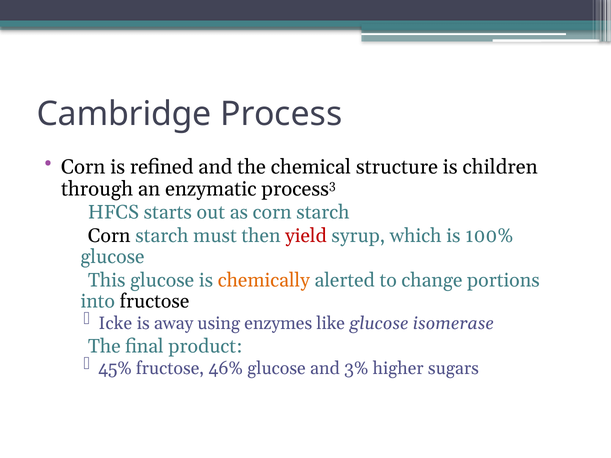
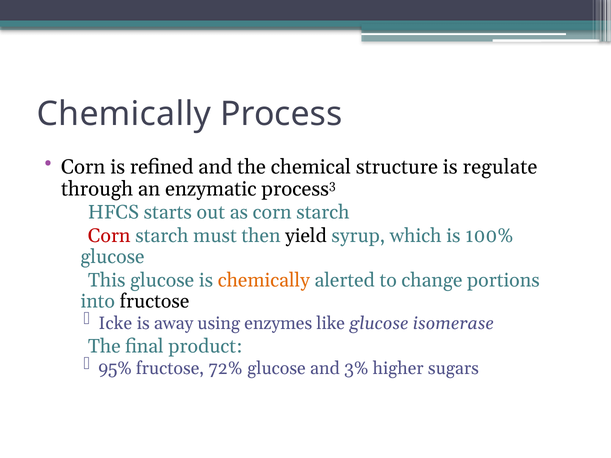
Cambridge at (124, 114): Cambridge -> Chemically
children: children -> regulate
Corn at (109, 236) colour: black -> red
yield colour: red -> black
45%: 45% -> 95%
46%: 46% -> 72%
